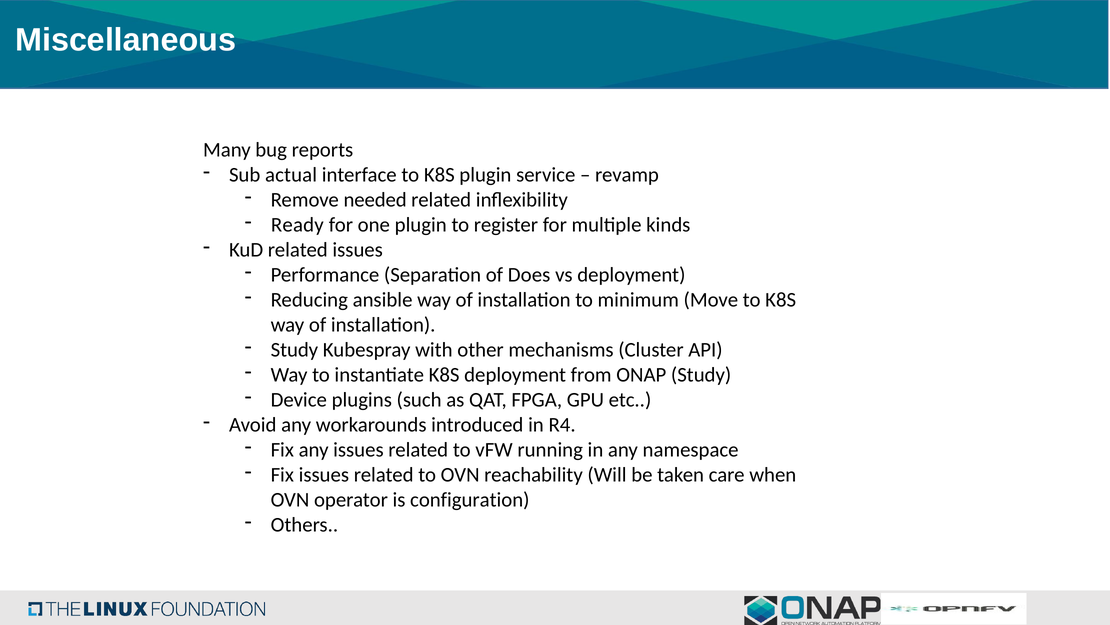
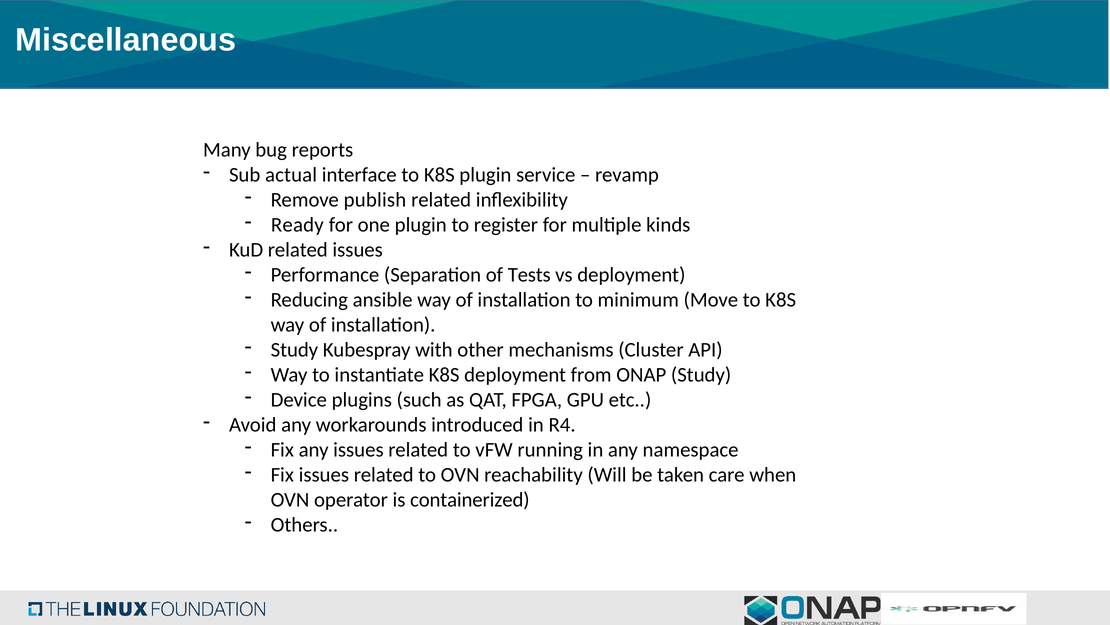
needed: needed -> publish
Does: Does -> Tests
configuration: configuration -> containerized
